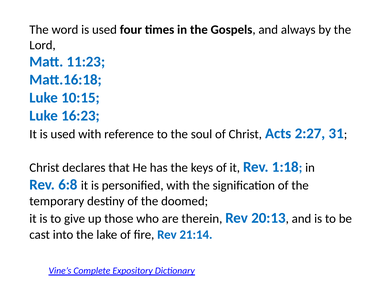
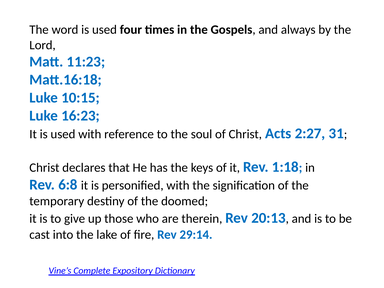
21:14: 21:14 -> 29:14
